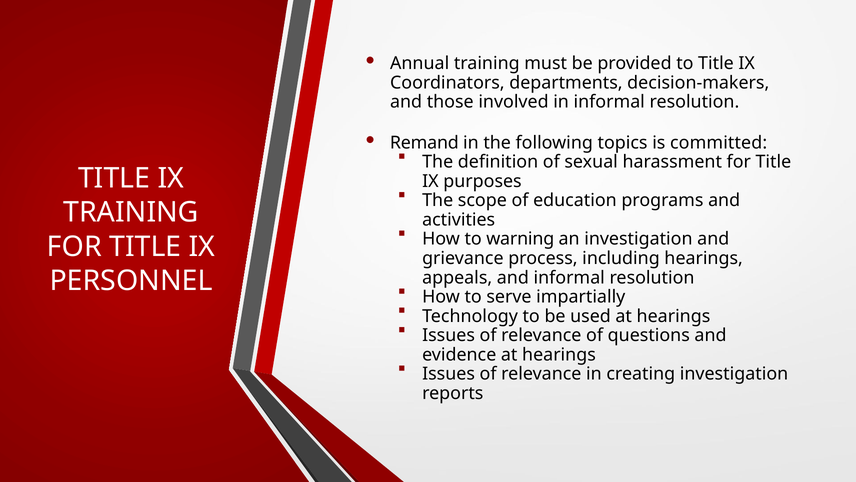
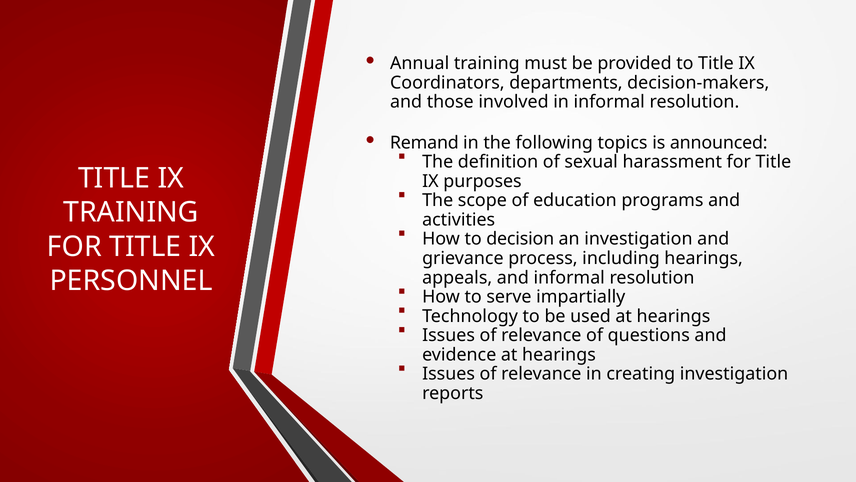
committed: committed -> announced
warning: warning -> decision
